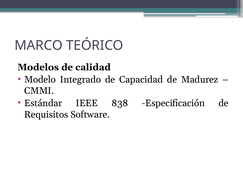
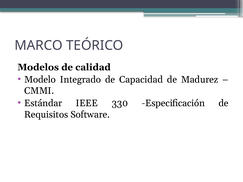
838: 838 -> 330
